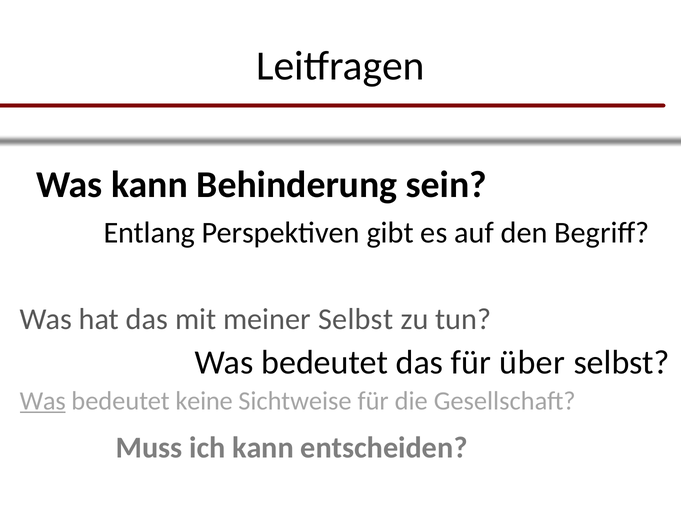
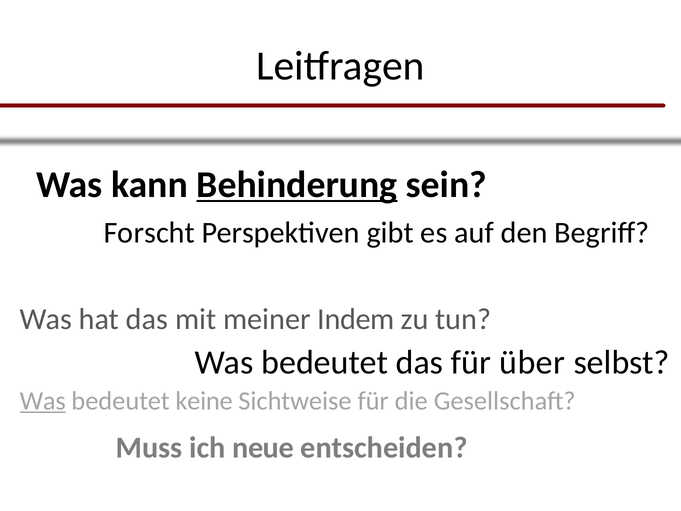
Behinderung underline: none -> present
Entlang: Entlang -> Forscht
meiner Selbst: Selbst -> Indem
ich kann: kann -> neue
